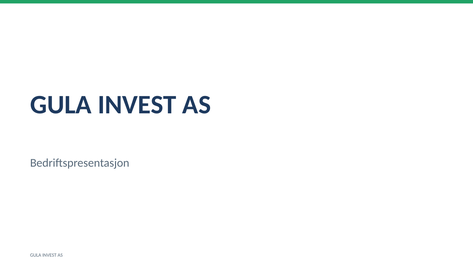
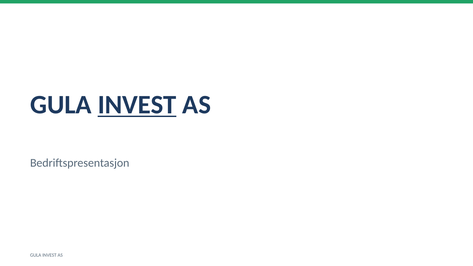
INVEST at (137, 105) underline: none -> present
